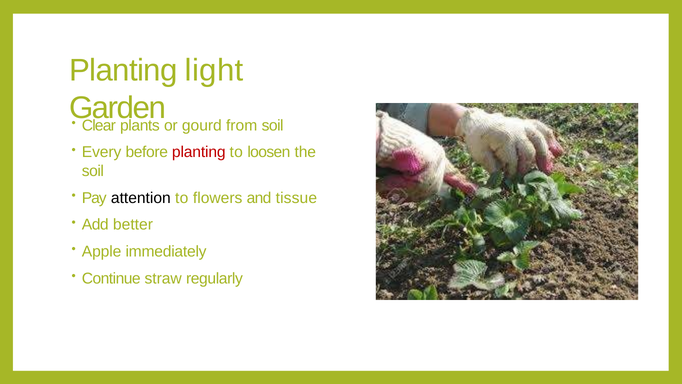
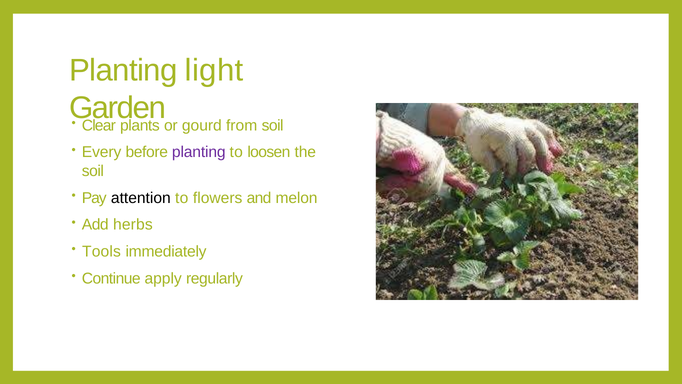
planting at (199, 152) colour: red -> purple
tissue: tissue -> melon
better: better -> herbs
Apple: Apple -> Tools
straw: straw -> apply
